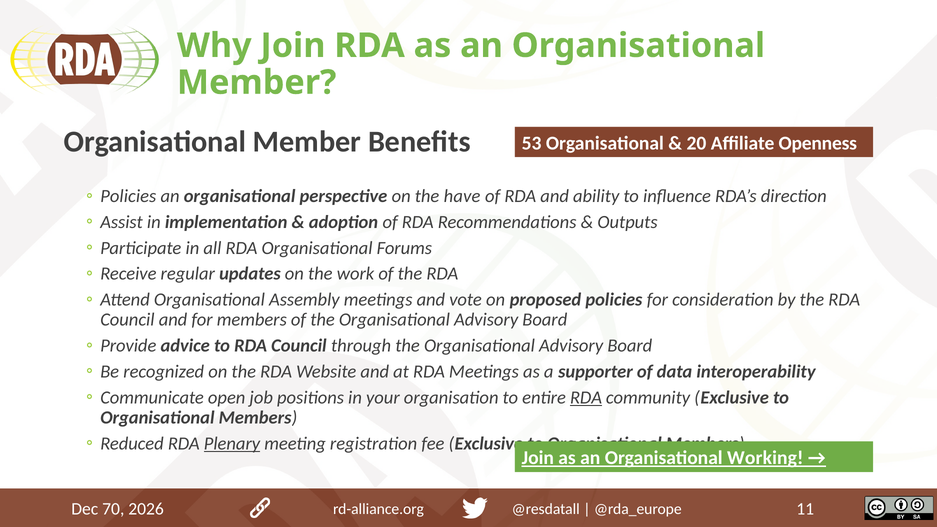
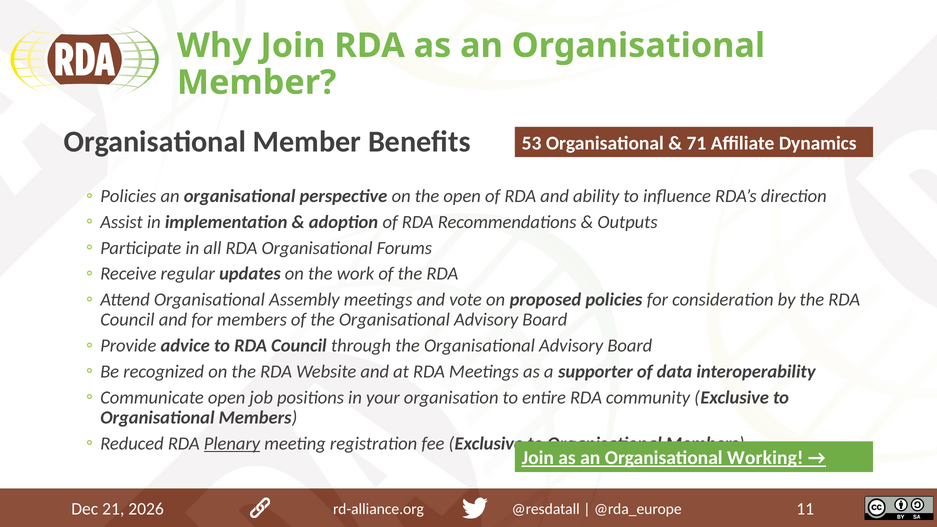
20: 20 -> 71
Openness: Openness -> Dynamics
the have: have -> open
RDA at (586, 398) underline: present -> none
70: 70 -> 21
